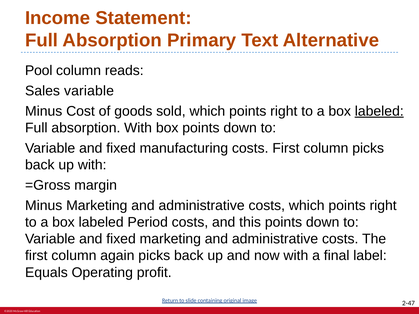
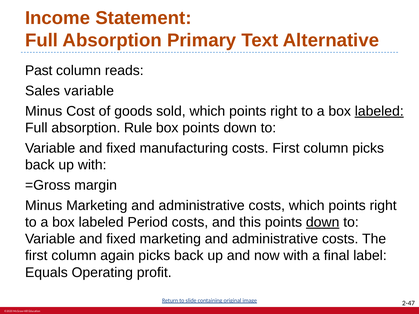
Pool: Pool -> Past
absorption With: With -> Rule
down at (323, 222) underline: none -> present
